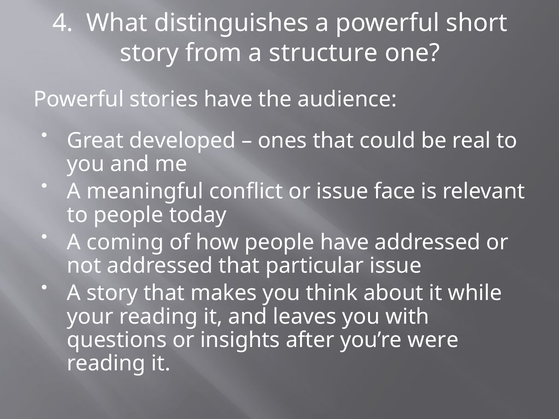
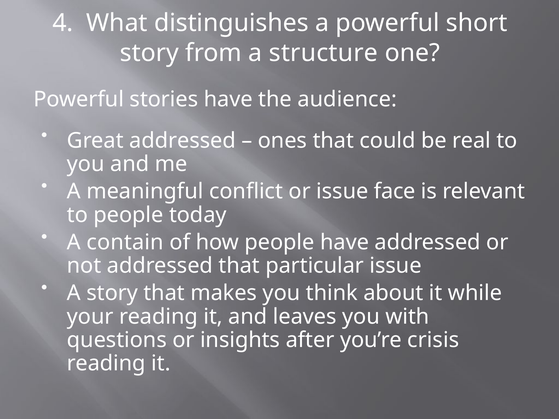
Great developed: developed -> addressed
coming: coming -> contain
were: were -> crisis
